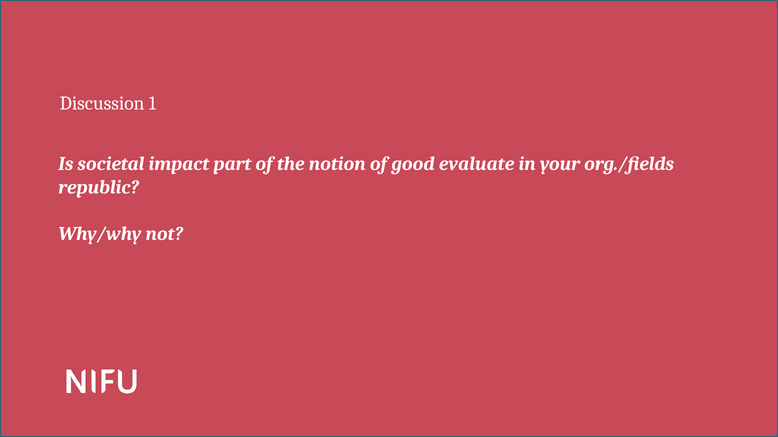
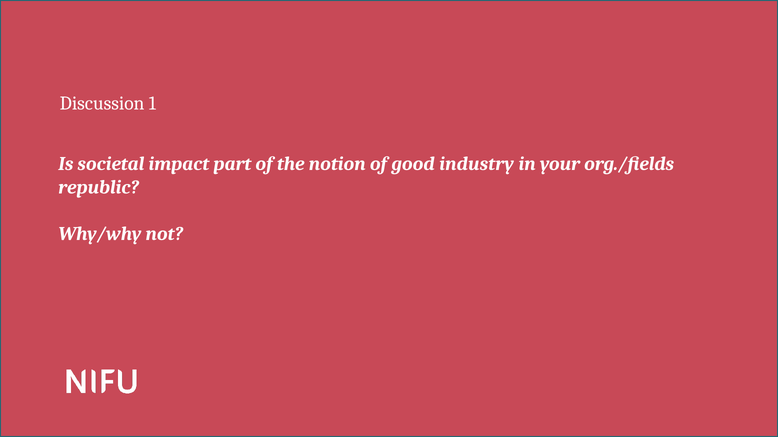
evaluate: evaluate -> industry
